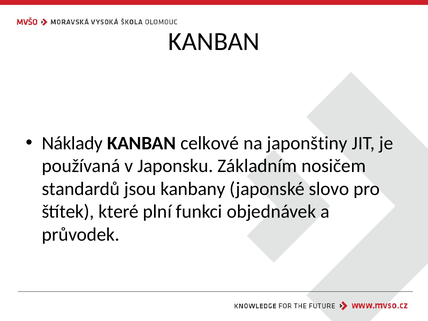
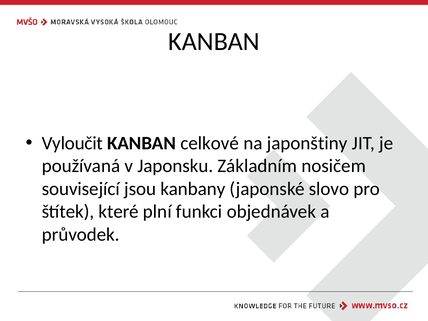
Náklady: Náklady -> Vyloučit
standardů: standardů -> související
